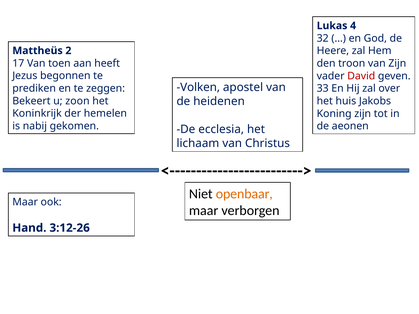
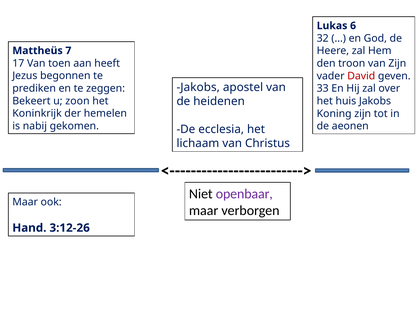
4: 4 -> 6
2: 2 -> 7
Volken at (198, 87): Volken -> Jakobs
openbaar colour: orange -> purple
